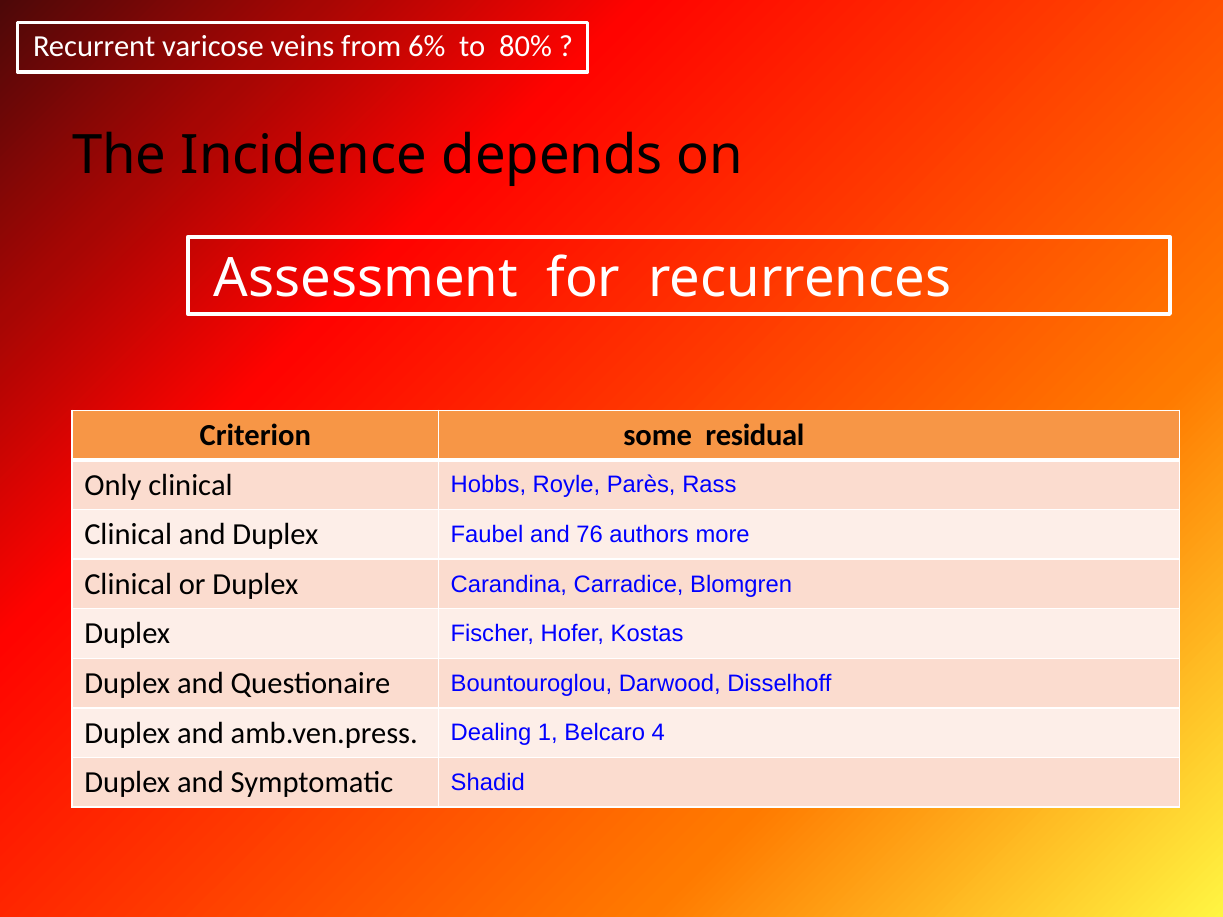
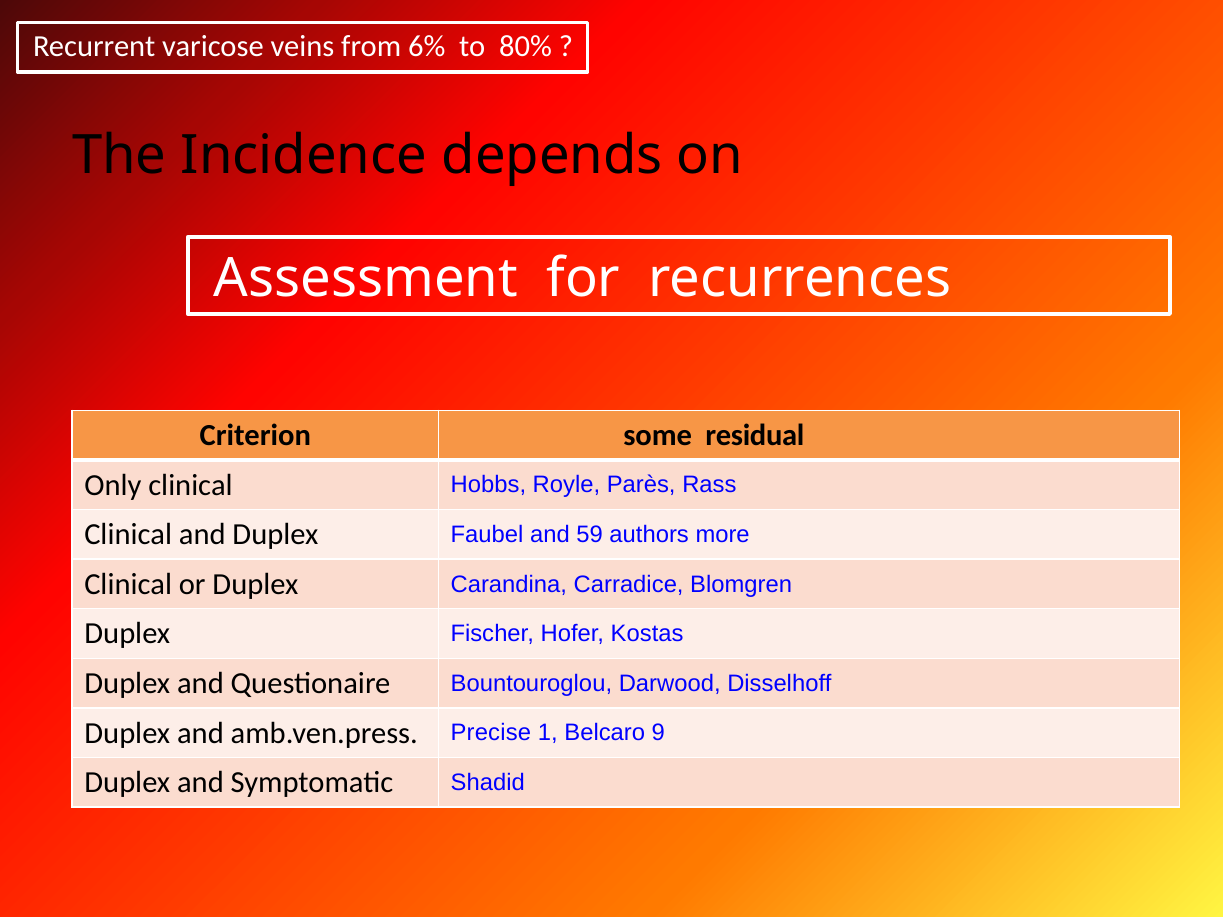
76: 76 -> 59
Dealing: Dealing -> Precise
4: 4 -> 9
